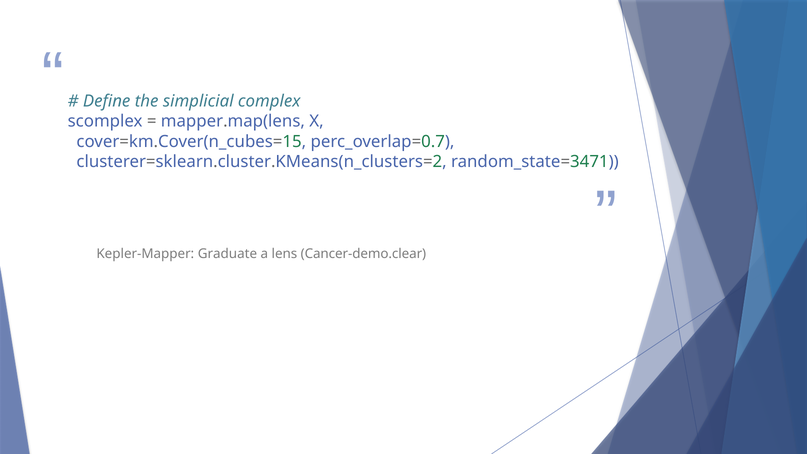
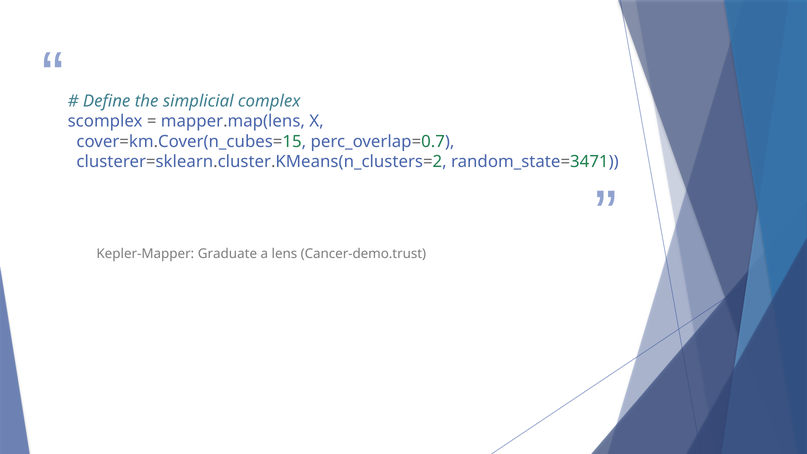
Cancer-demo.clear: Cancer-demo.clear -> Cancer-demo.trust
